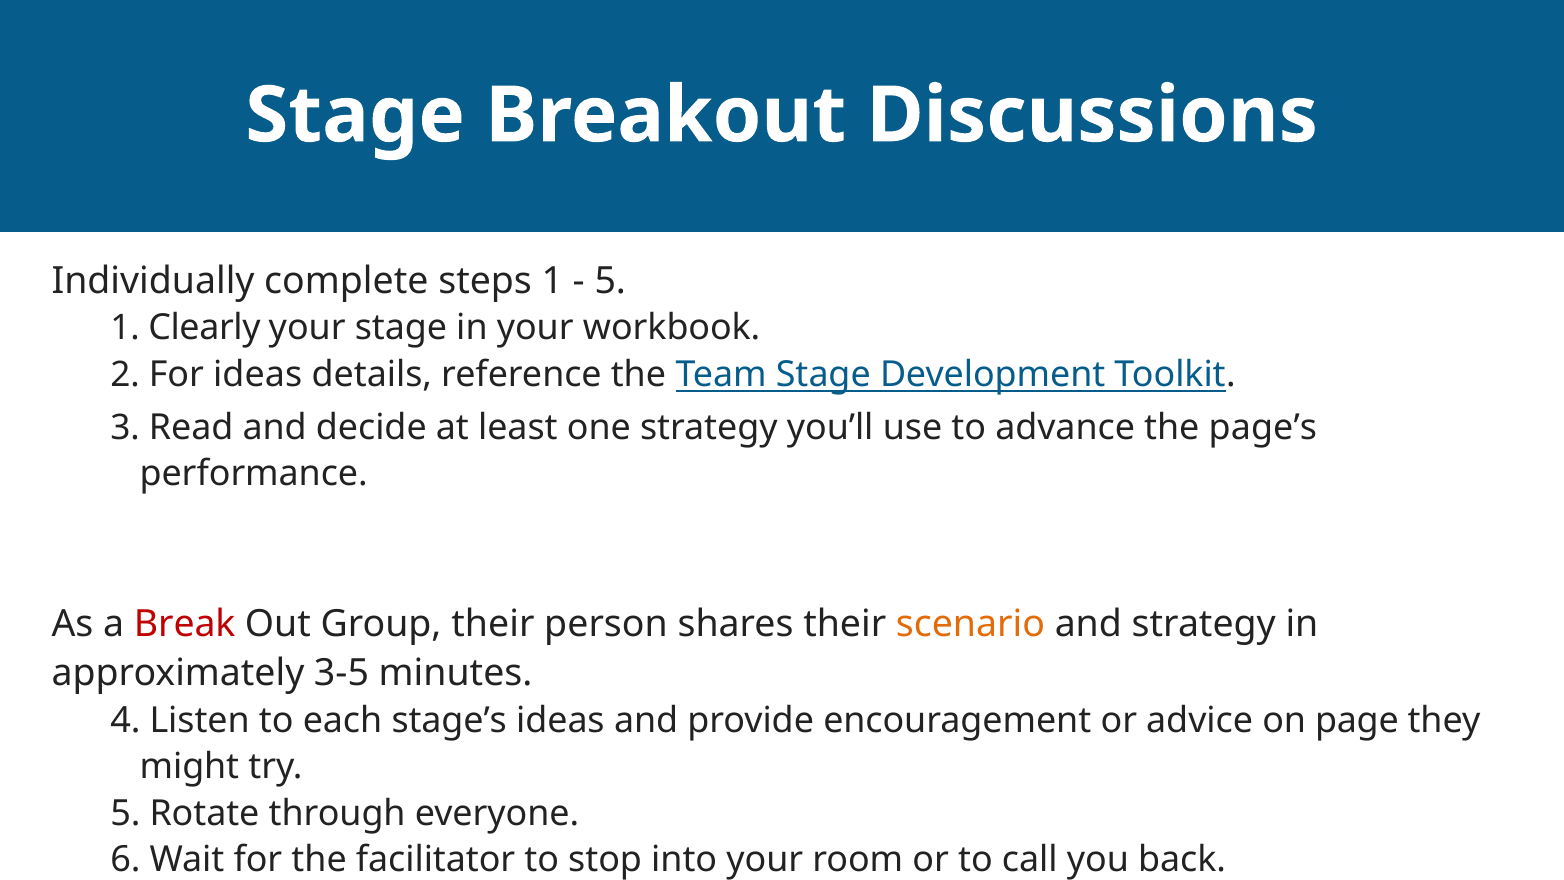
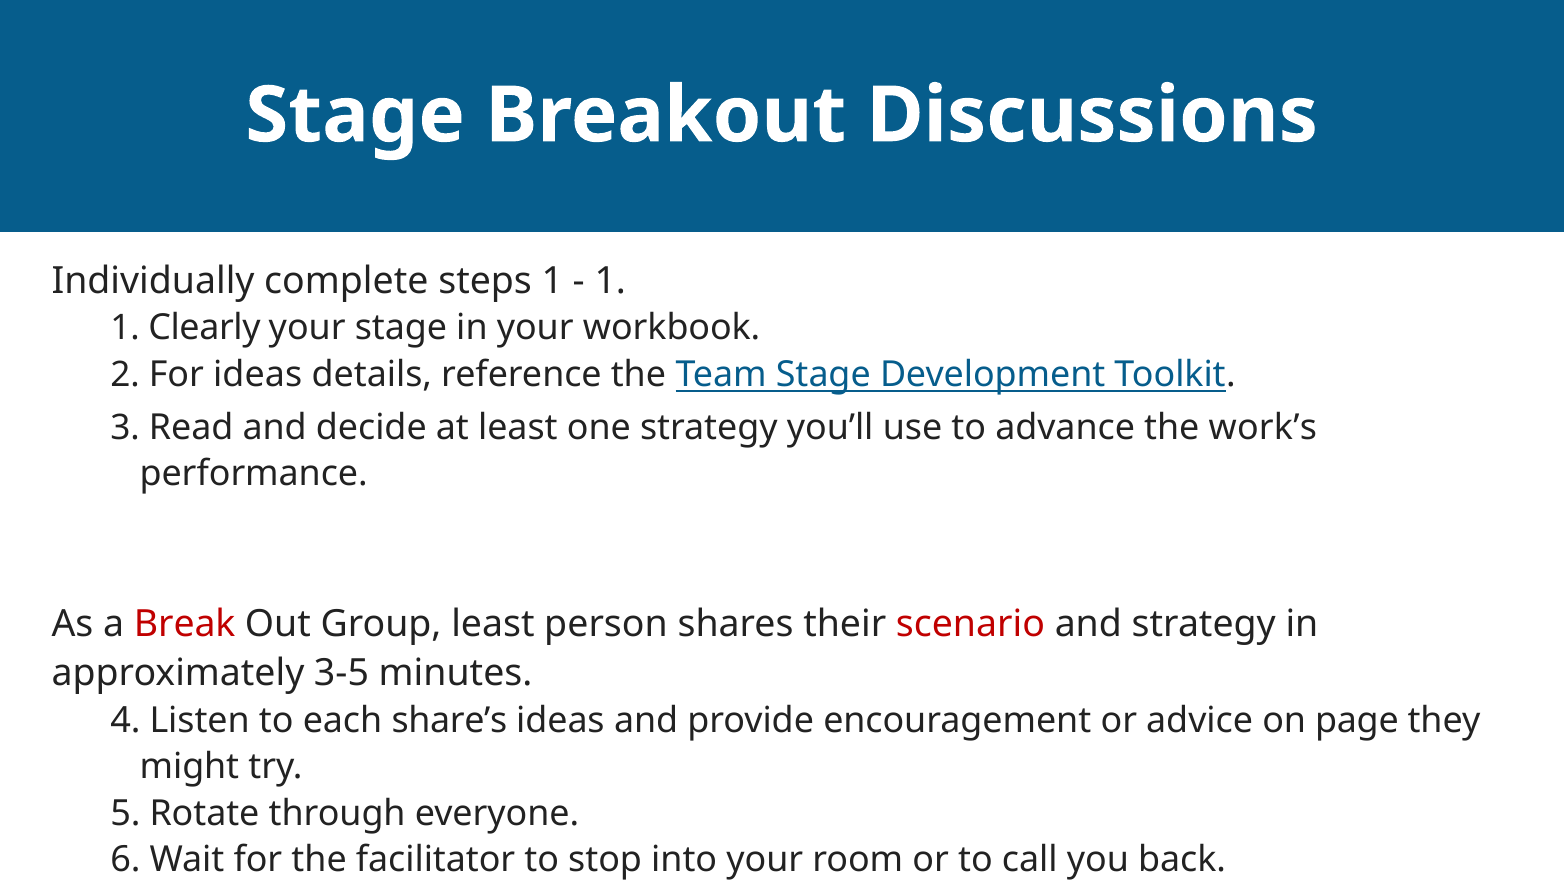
5 at (610, 281): 5 -> 1
page’s: page’s -> work’s
Group their: their -> least
scenario colour: orange -> red
stage’s: stage’s -> share’s
